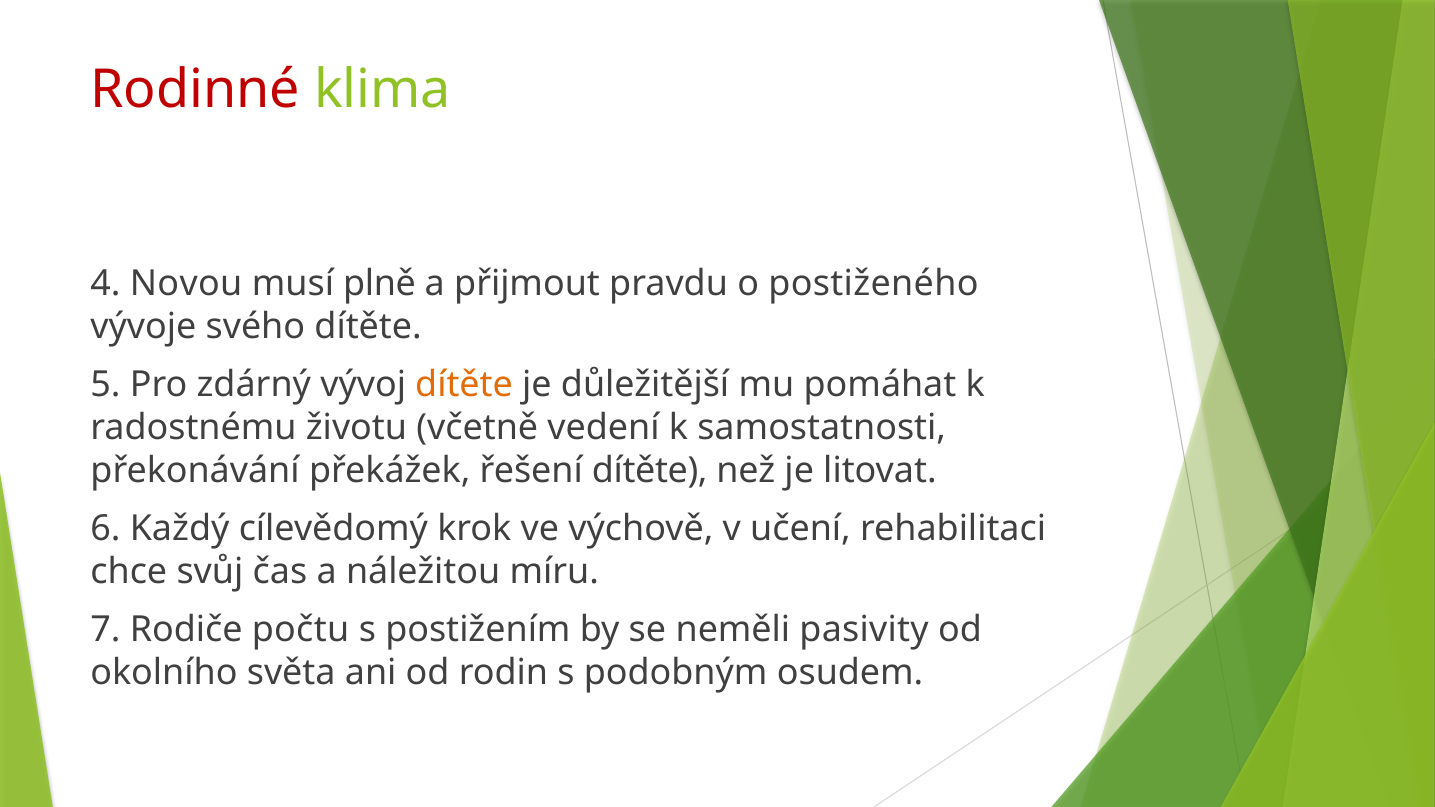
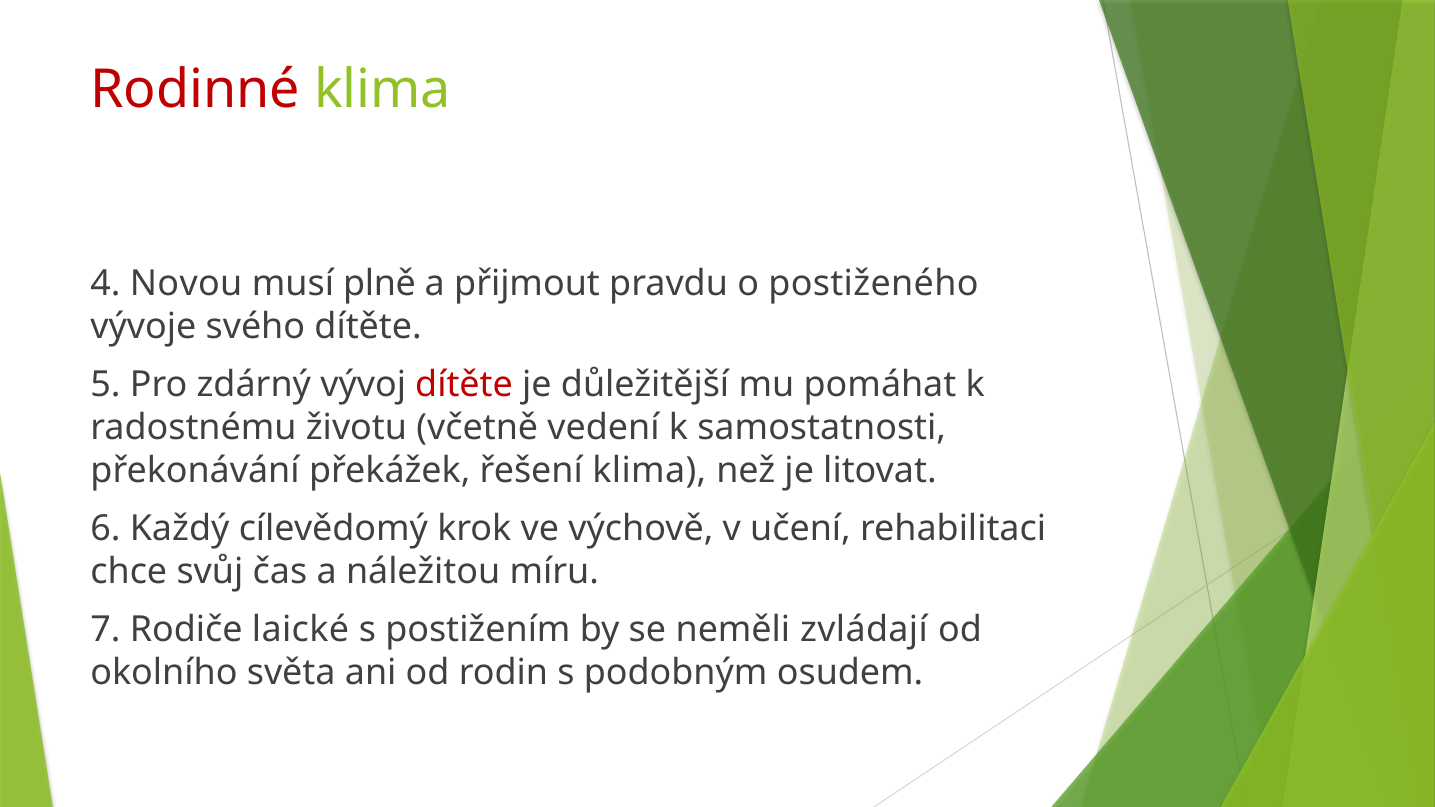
dítěte at (464, 385) colour: orange -> red
řešení dítěte: dítěte -> klima
počtu: počtu -> laické
pasivity: pasivity -> zvládají
